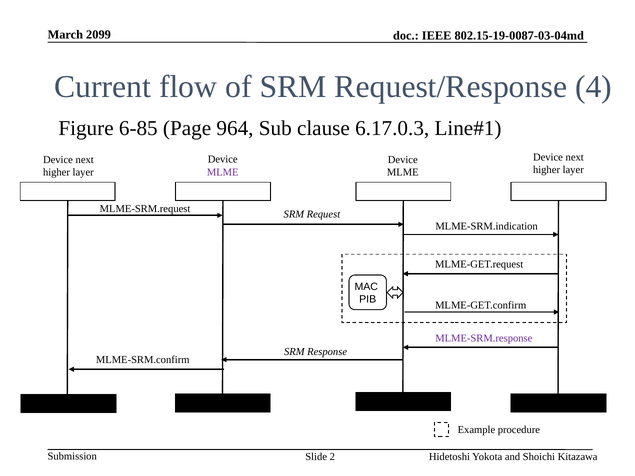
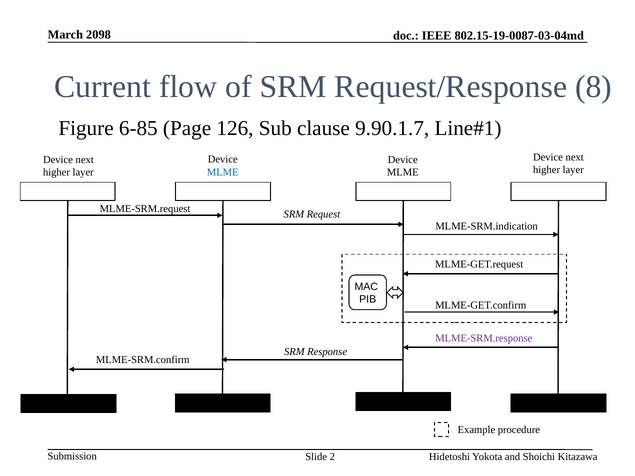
2099: 2099 -> 2098
4: 4 -> 8
964: 964 -> 126
6.17.0.3: 6.17.0.3 -> 9.90.1.7
MLME at (223, 172) colour: purple -> blue
